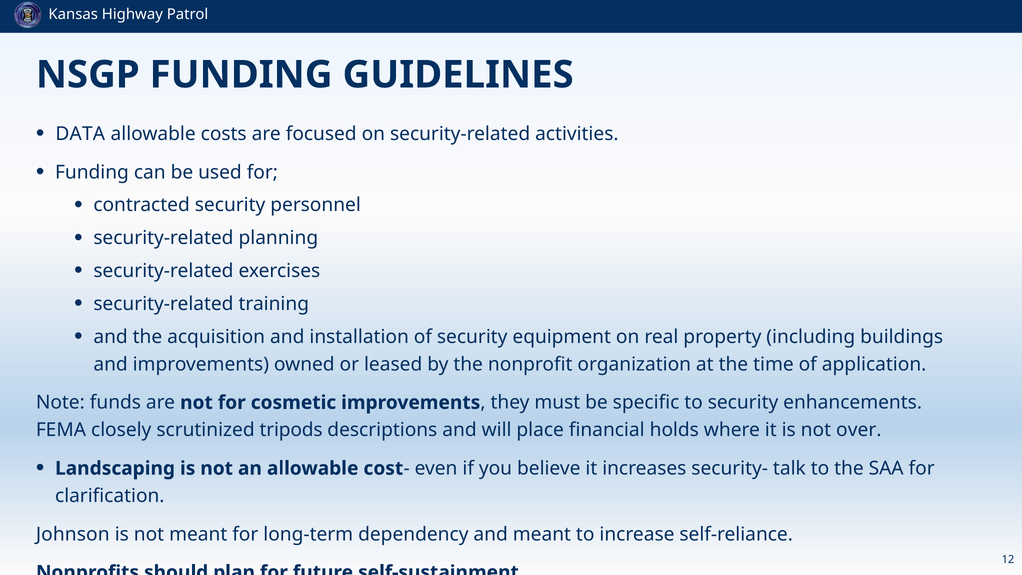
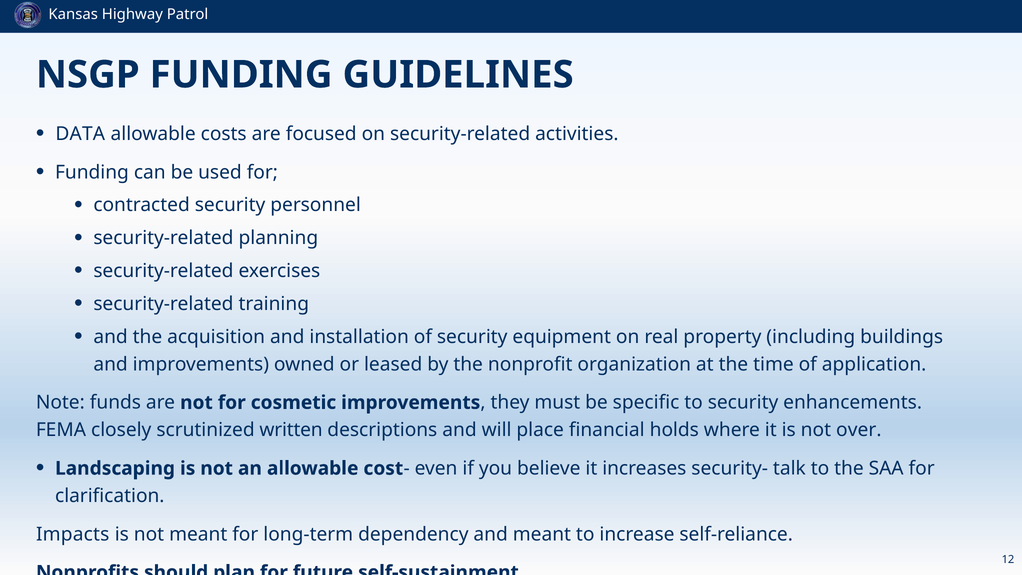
tripods: tripods -> written
Johnson: Johnson -> Impacts
